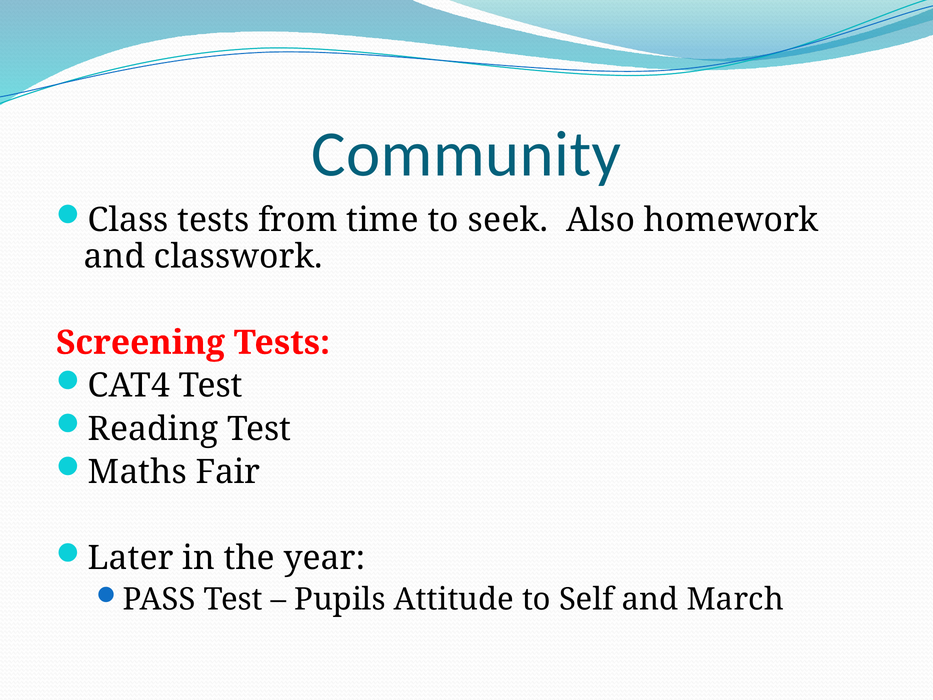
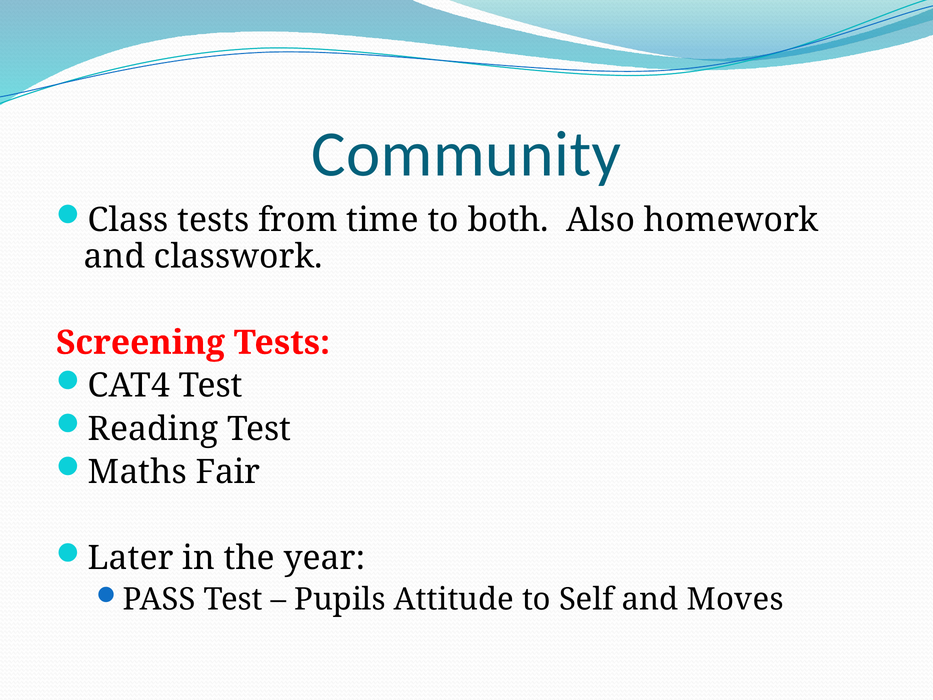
seek: seek -> both
March: March -> Moves
